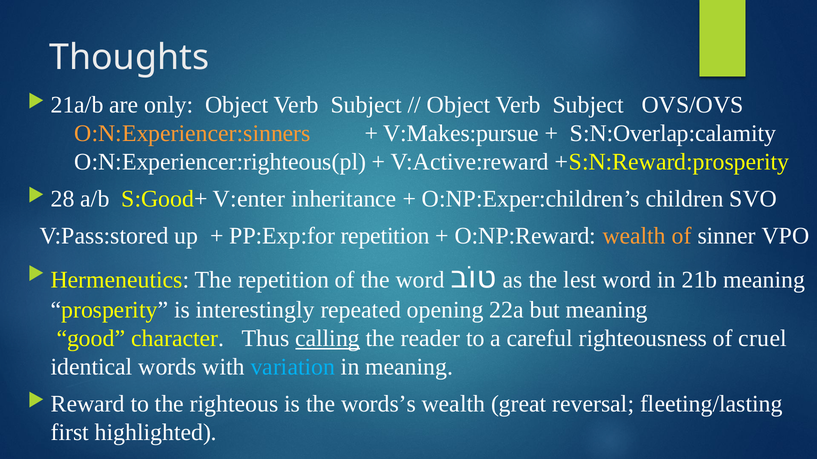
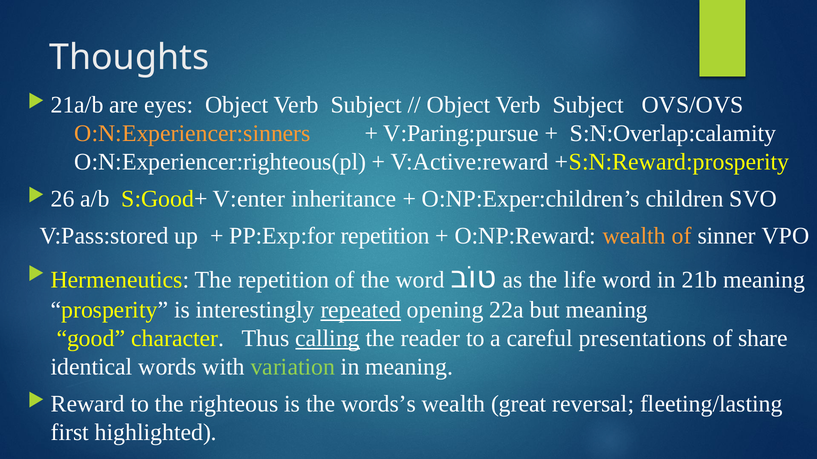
only: only -> eyes
V:Makes:pursue: V:Makes:pursue -> V:Paring:pursue
28: 28 -> 26
lest: lest -> life
repeated underline: none -> present
righteousness: righteousness -> presentations
cruel: cruel -> share
variation colour: light blue -> light green
